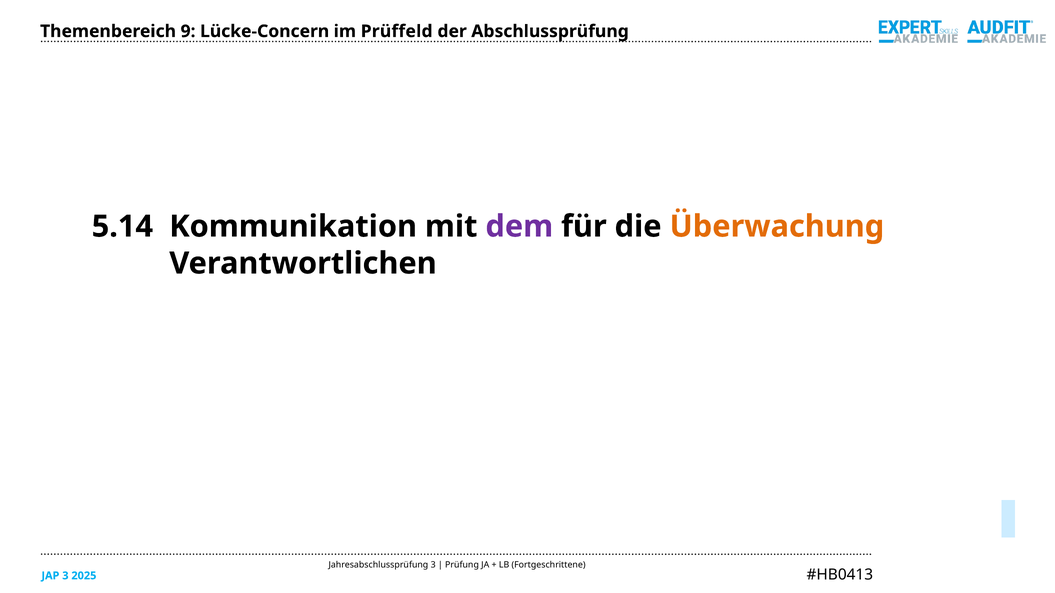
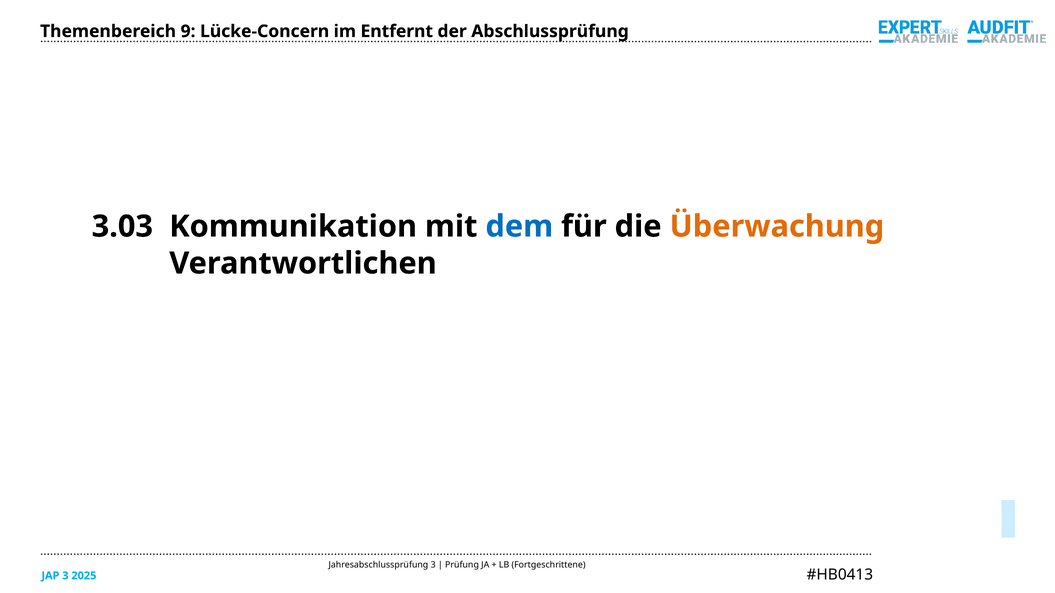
Prüffeld: Prüffeld -> Entfernt
5.14: 5.14 -> 3.03
dem colour: purple -> blue
